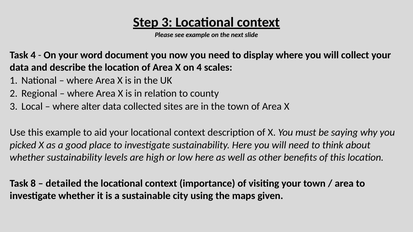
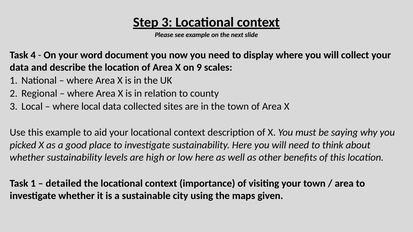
on 4: 4 -> 9
where alter: alter -> local
Task 8: 8 -> 1
